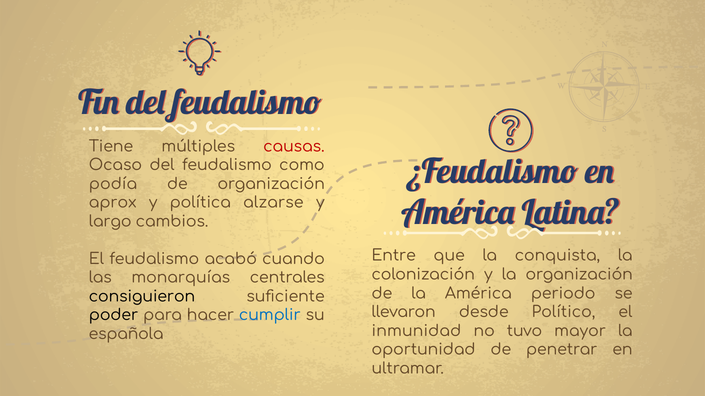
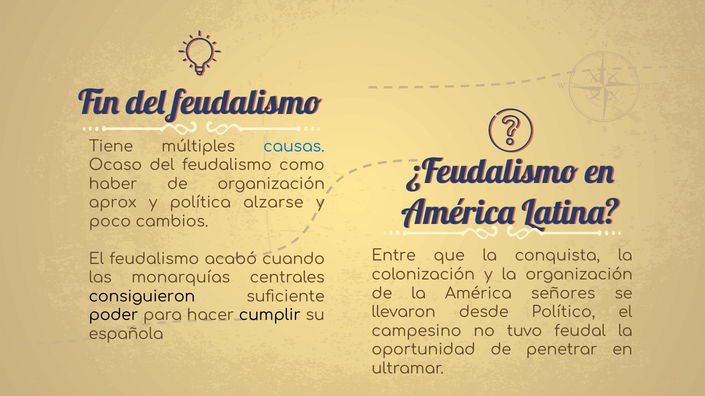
causas colour: red -> blue
podía: podía -> haber
largo: largo -> poco
periodo: periodo -> señores
cumplir colour: blue -> black
inmunidad: inmunidad -> campesino
mayor: mayor -> feudal
